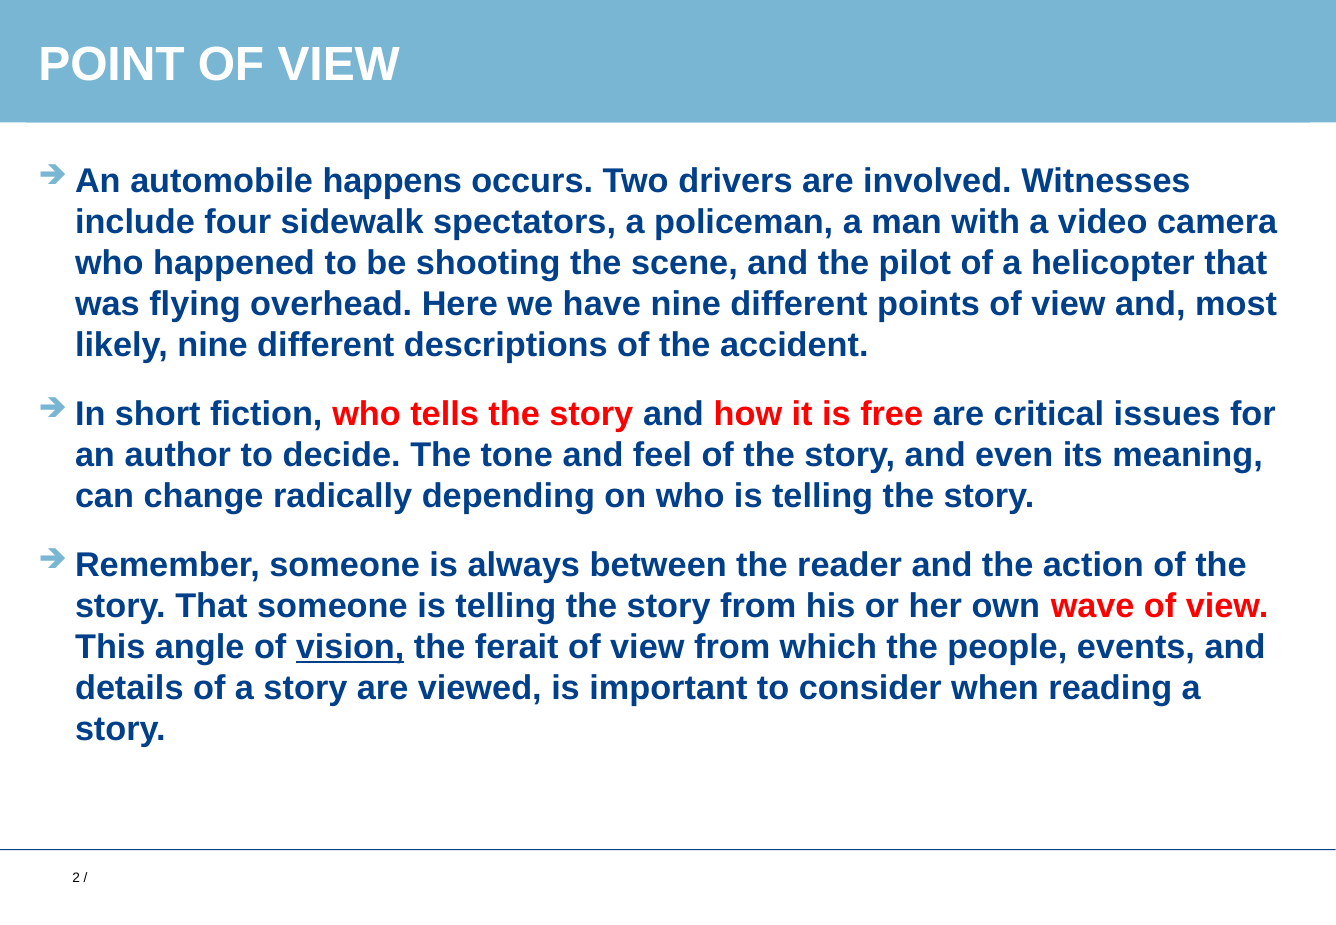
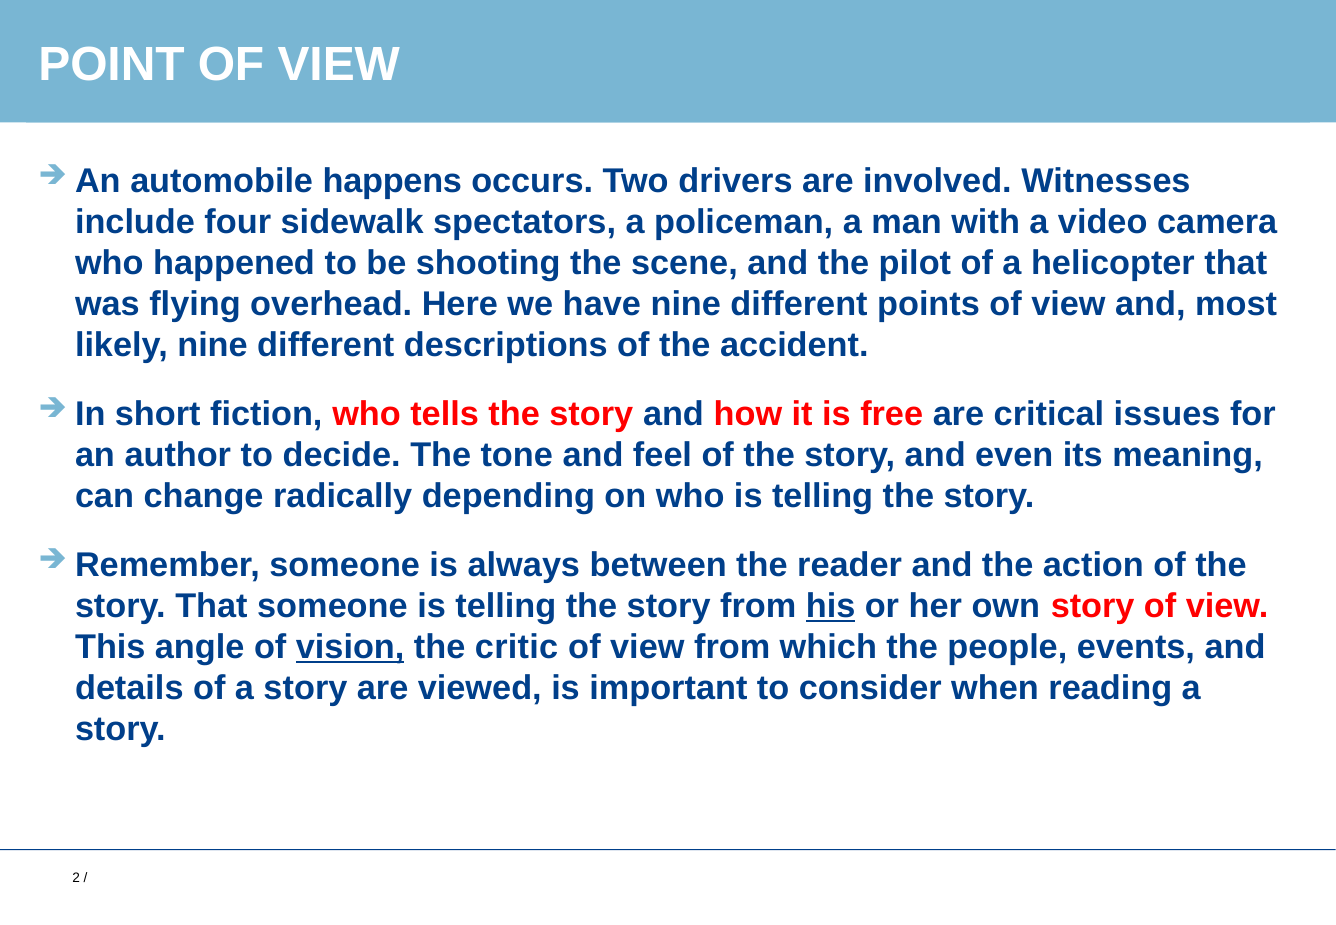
his underline: none -> present
own wave: wave -> story
ferait: ferait -> critic
